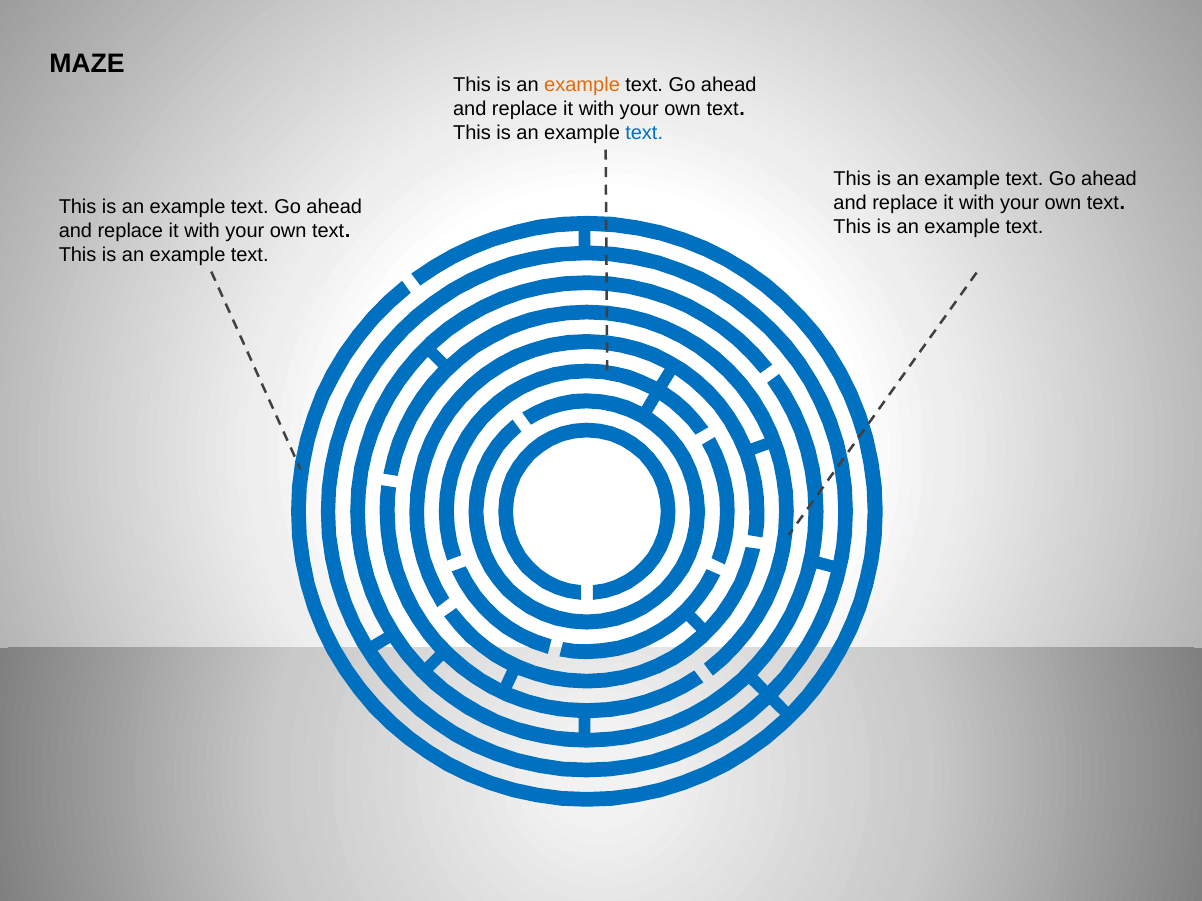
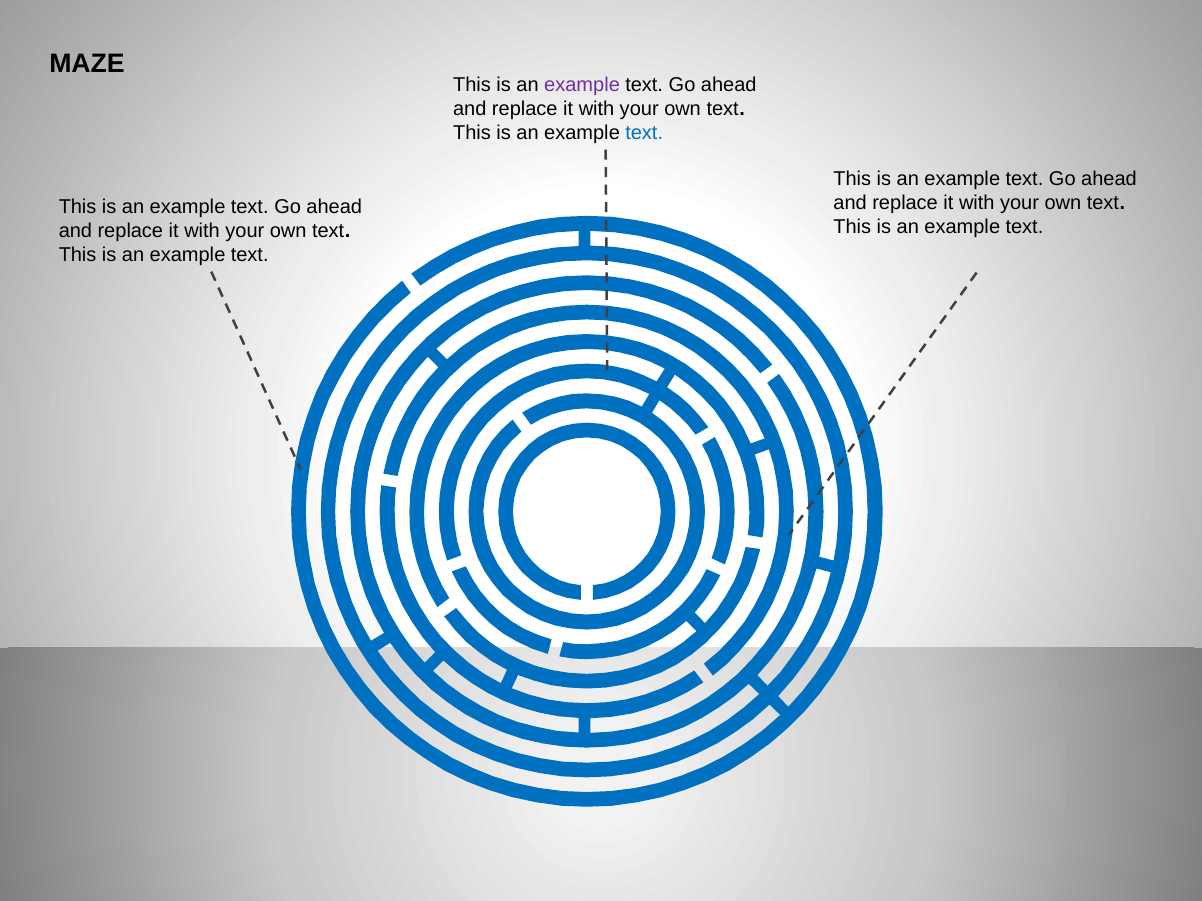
example at (582, 85) colour: orange -> purple
